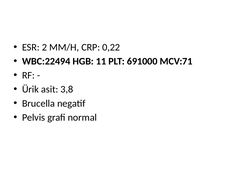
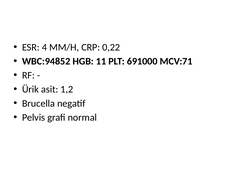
2: 2 -> 4
WBC:22494: WBC:22494 -> WBC:94852
3,8: 3,8 -> 1,2
